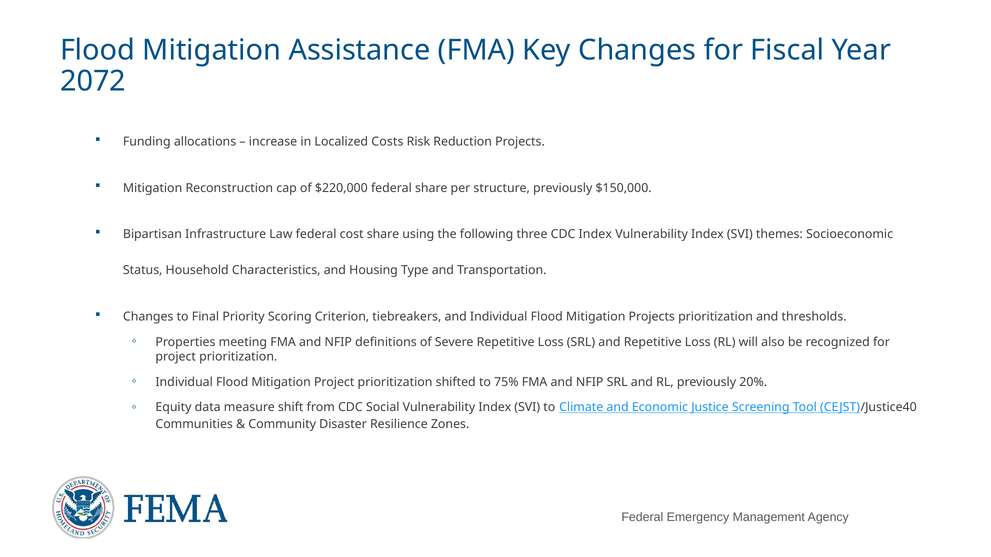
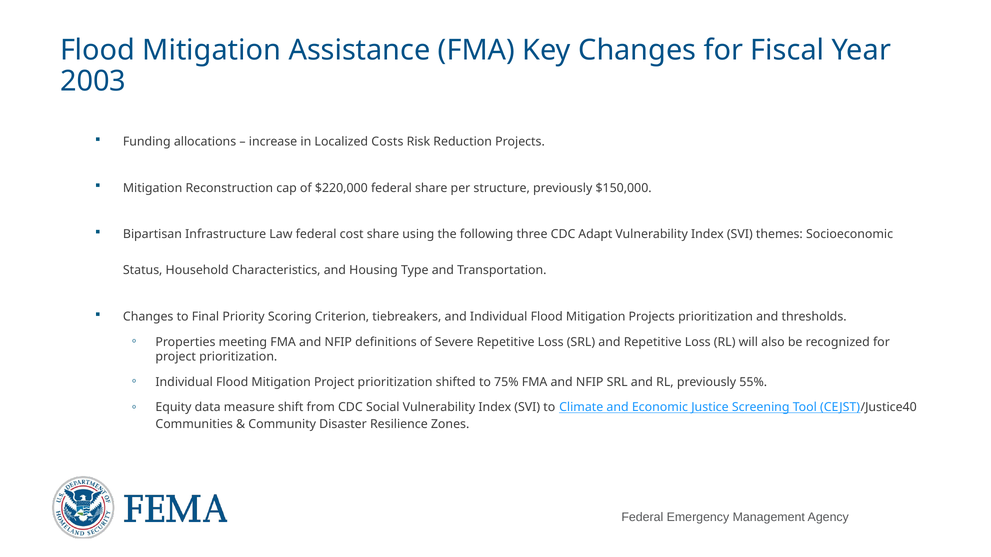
2072: 2072 -> 2003
CDC Index: Index -> Adapt
20%: 20% -> 55%
